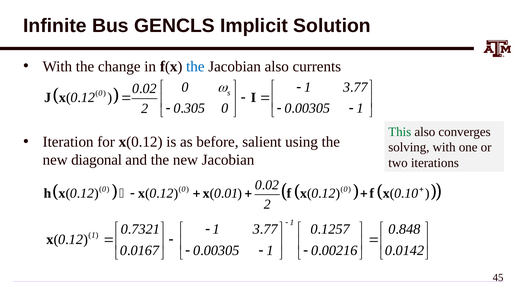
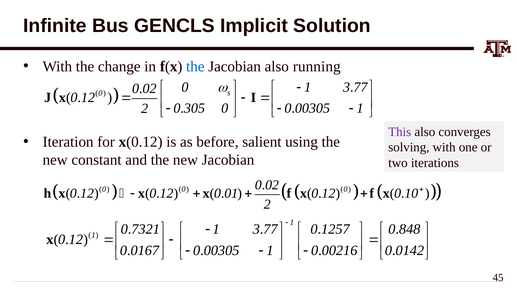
currents: currents -> running
This colour: green -> purple
diagonal: diagonal -> constant
